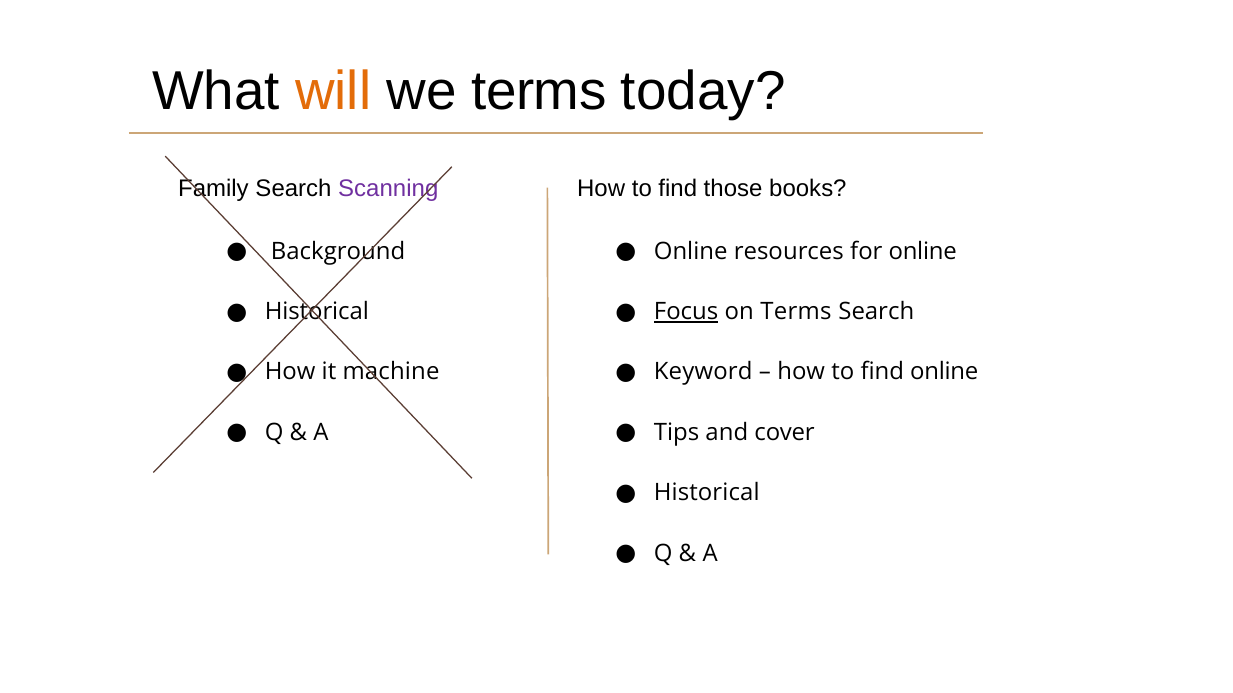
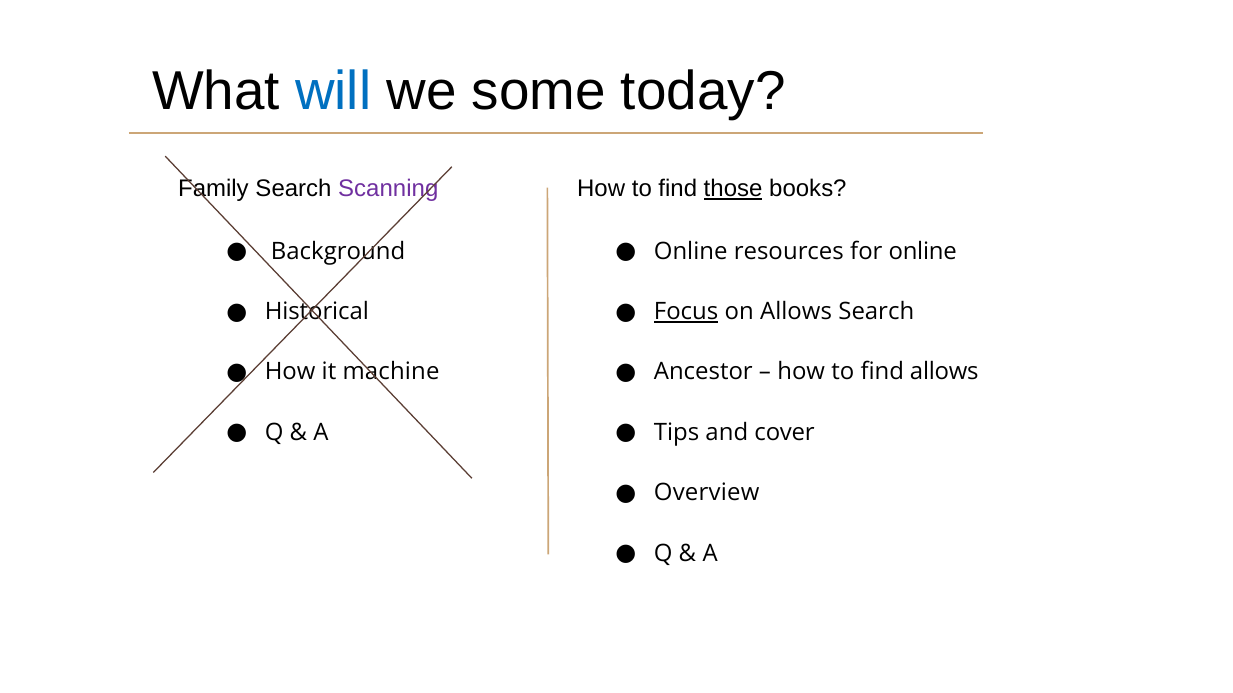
will colour: orange -> blue
we terms: terms -> some
those underline: none -> present
on Terms: Terms -> Allows
Keyword: Keyword -> Ancestor
find online: online -> allows
Historical at (707, 493): Historical -> Overview
